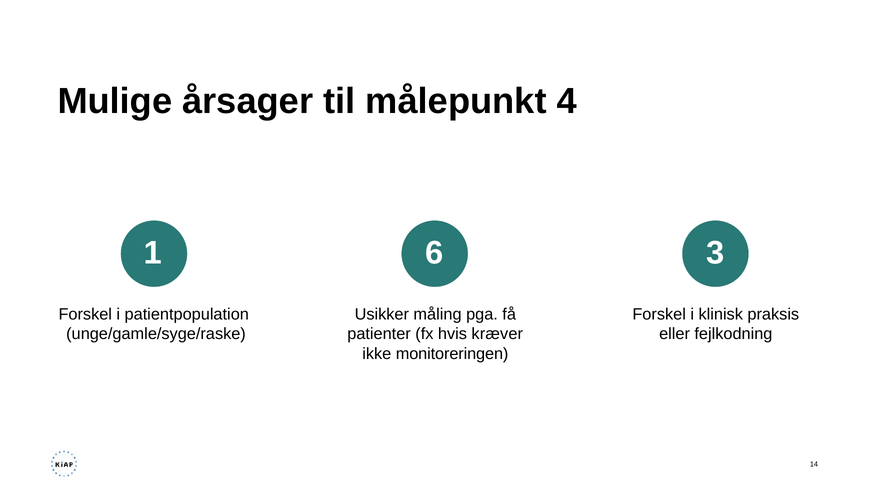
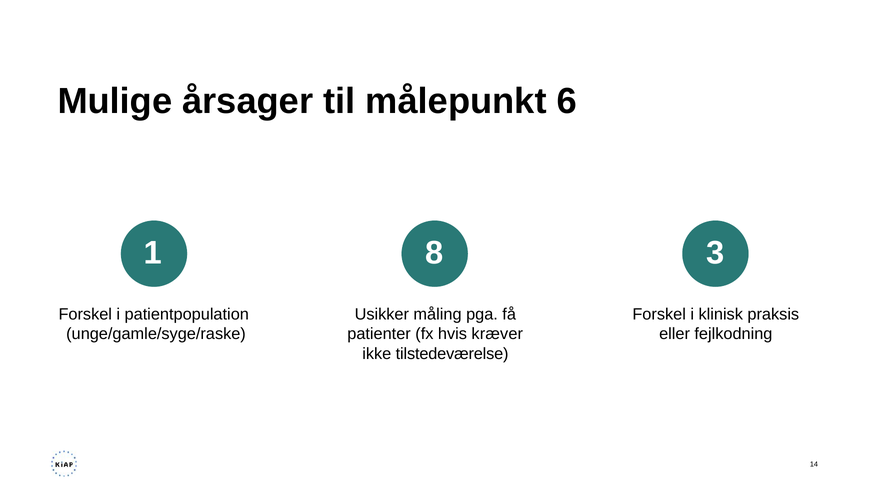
4: 4 -> 6
6: 6 -> 8
monitoreringen: monitoreringen -> tilstedeværelse
